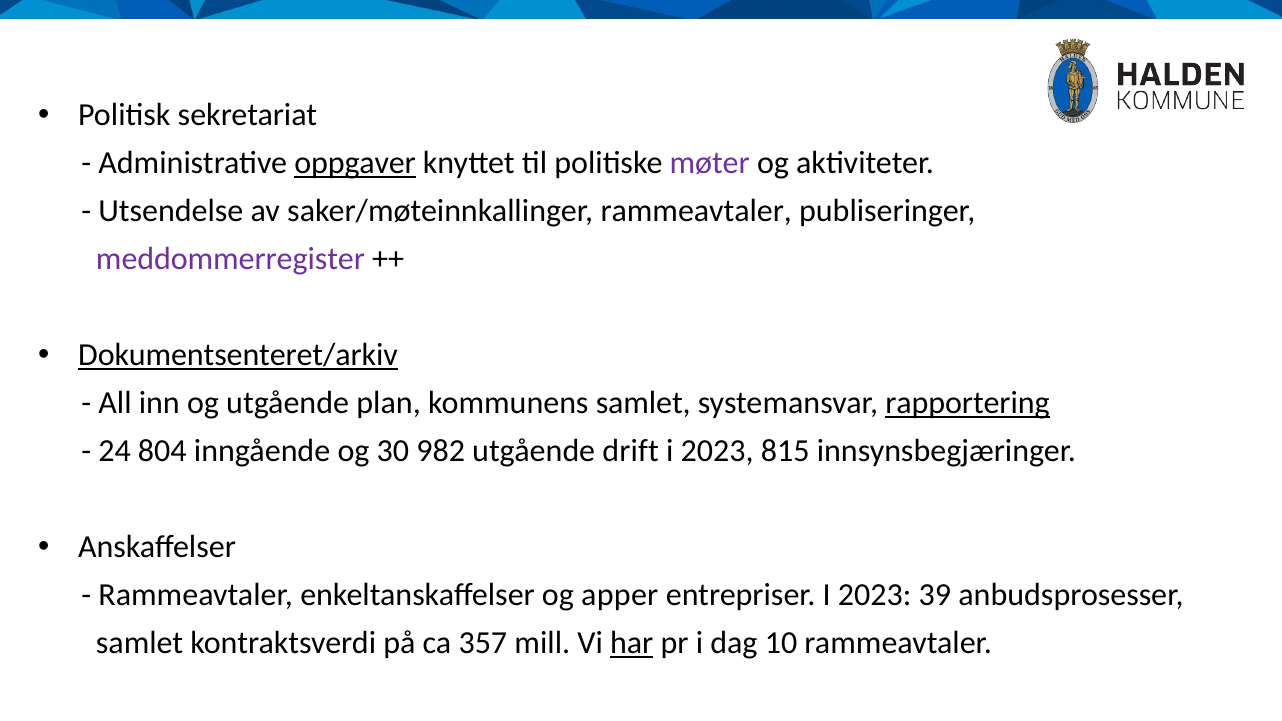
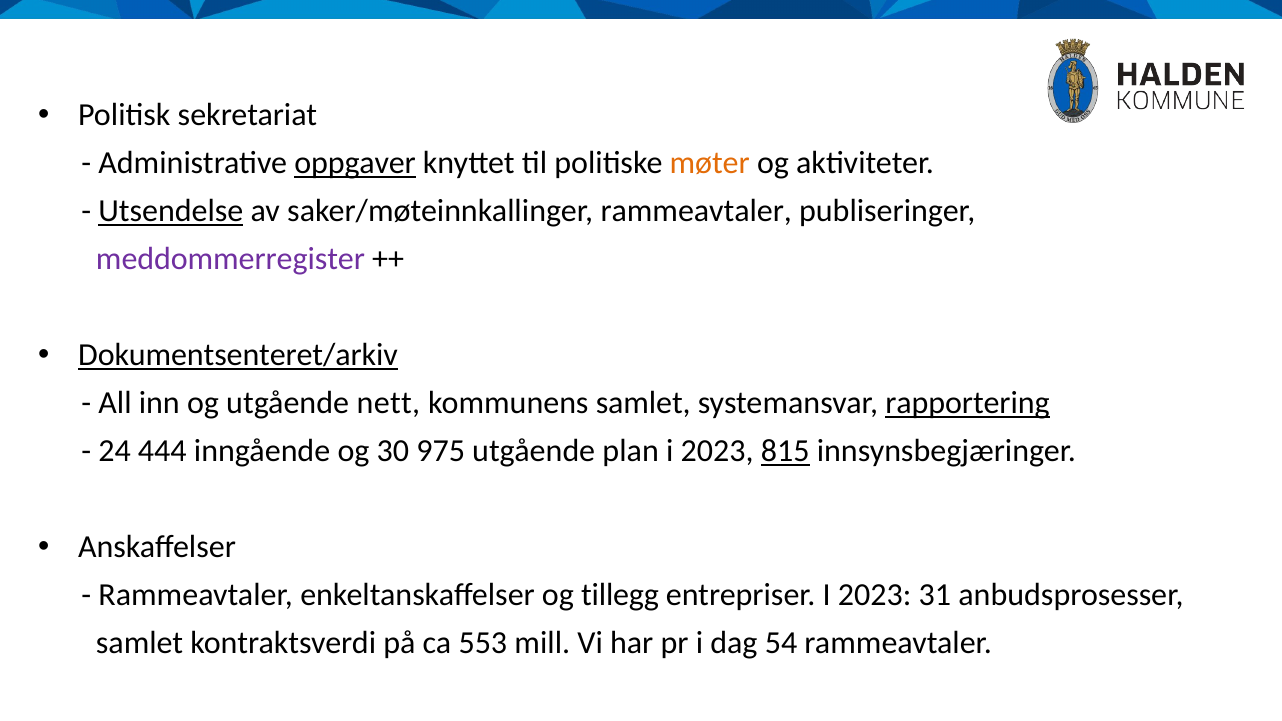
møter colour: purple -> orange
Utsendelse underline: none -> present
plan: plan -> nett
804: 804 -> 444
982: 982 -> 975
drift: drift -> plan
815 underline: none -> present
apper: apper -> tillegg
39: 39 -> 31
357: 357 -> 553
har underline: present -> none
10: 10 -> 54
